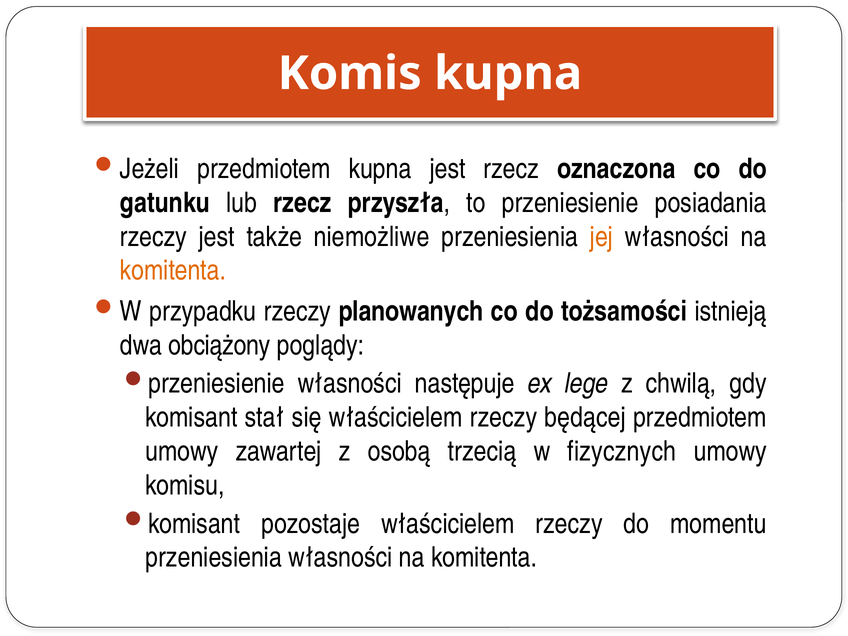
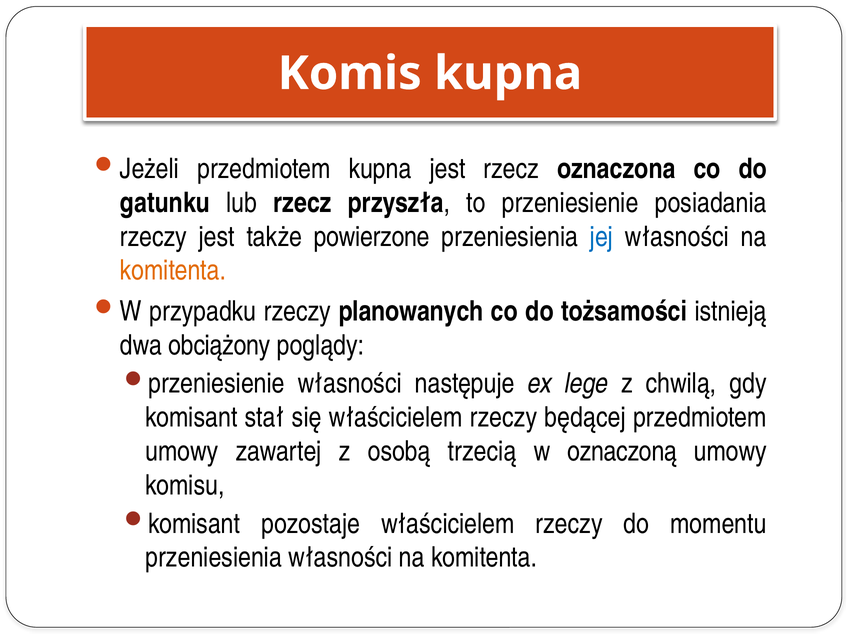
niemożliwe: niemożliwe -> powierzone
jej colour: orange -> blue
fizycznych: fizycznych -> oznaczoną
